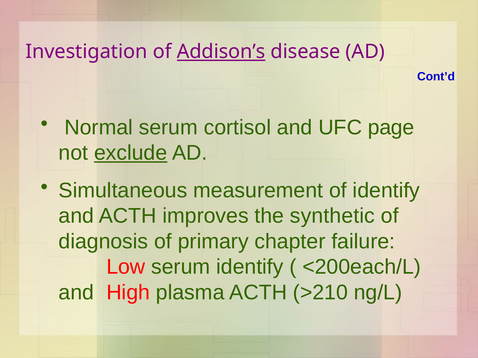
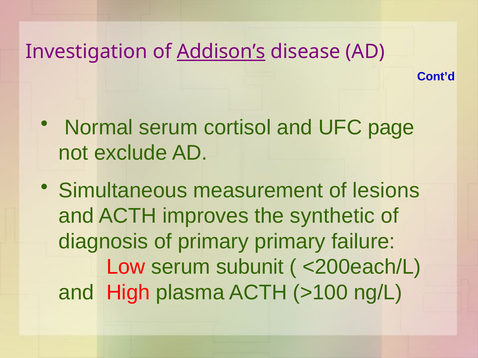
exclude underline: present -> none
of identify: identify -> lesions
primary chapter: chapter -> primary
serum identify: identify -> subunit
>210: >210 -> >100
